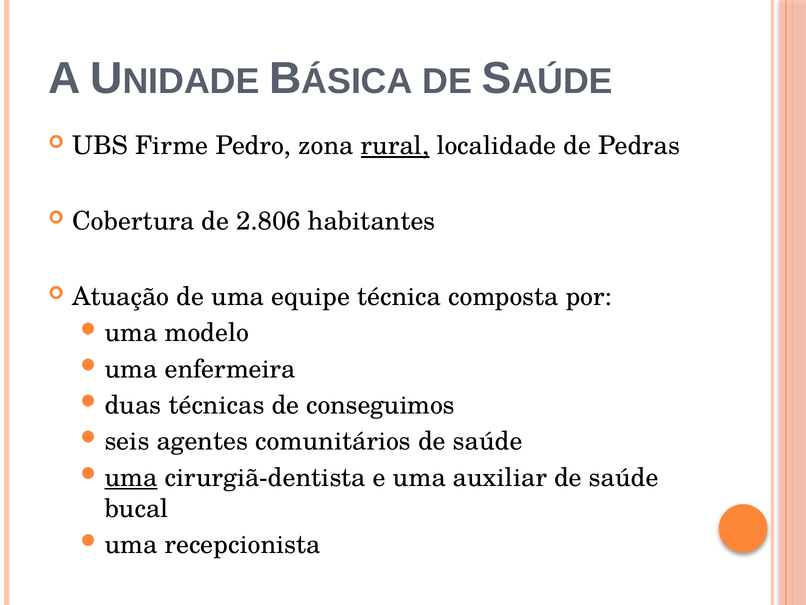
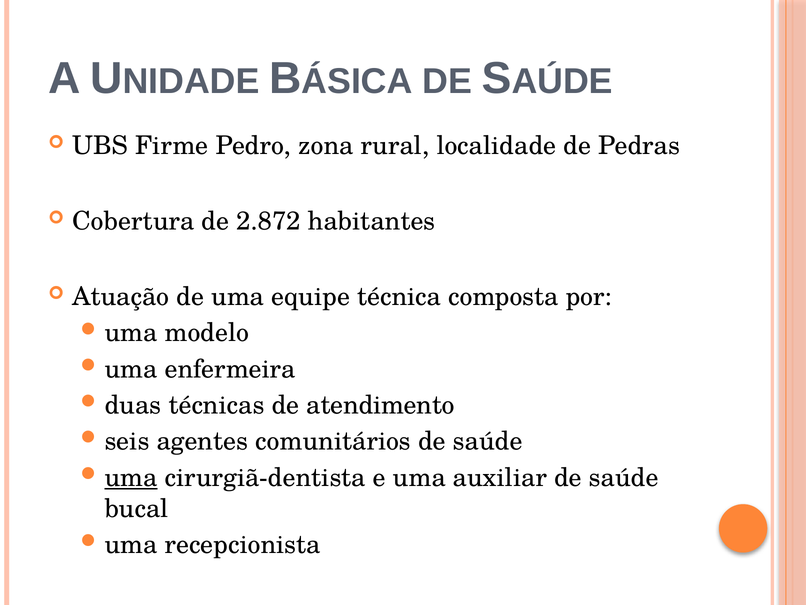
rural underline: present -> none
2.806: 2.806 -> 2.872
conseguimos: conseguimos -> atendimento
